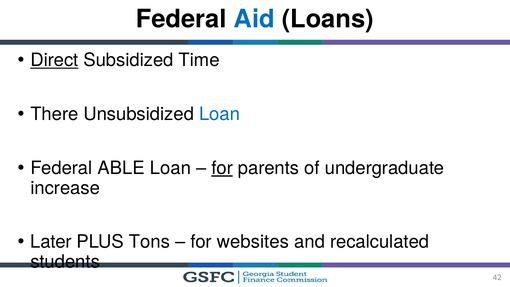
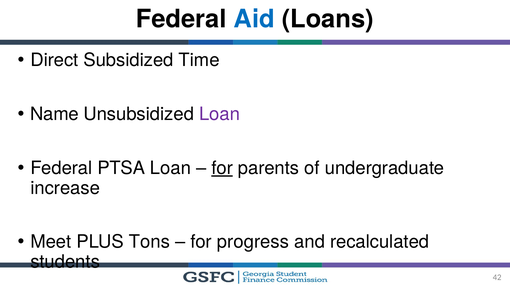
Direct underline: present -> none
There: There -> Name
Loan at (220, 114) colour: blue -> purple
ABLE: ABLE -> PTSA
Later: Later -> Meet
websites: websites -> progress
